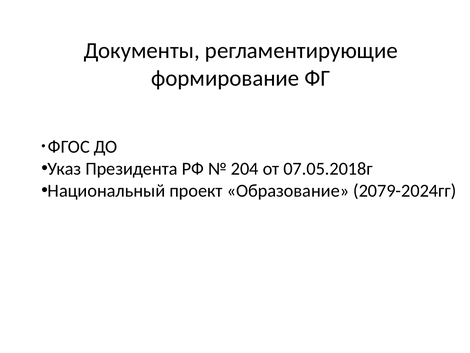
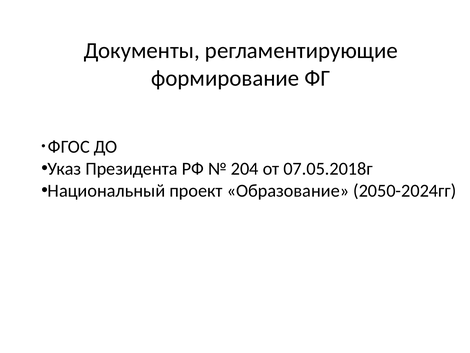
2079-2024гг: 2079-2024гг -> 2050-2024гг
